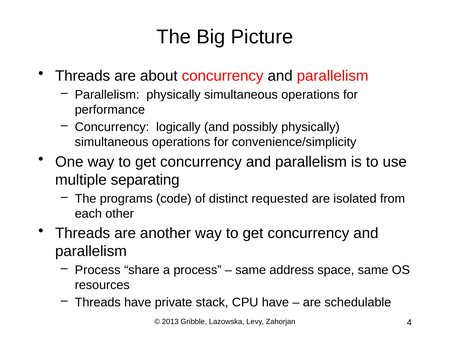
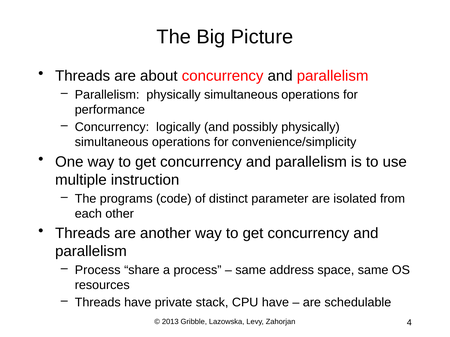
separating: separating -> instruction
requested: requested -> parameter
